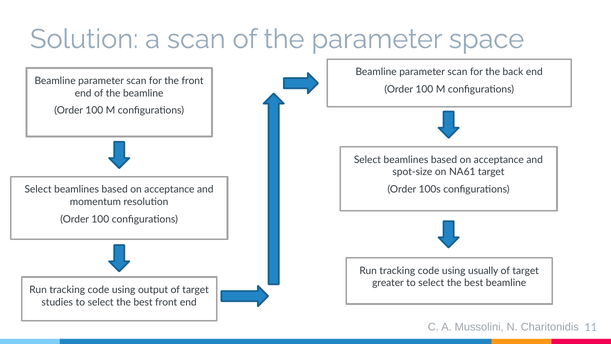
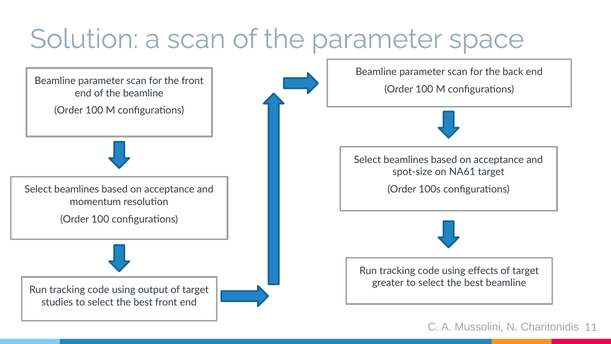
usually: usually -> effects
